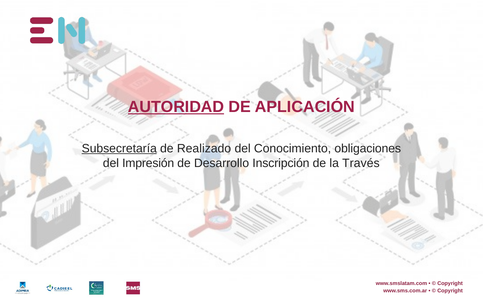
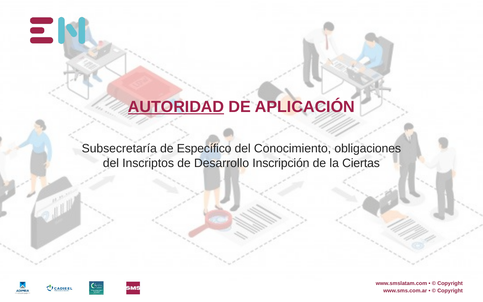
Subsecretaría underline: present -> none
Realizado: Realizado -> Específico
Impresión: Impresión -> Inscriptos
Través: Través -> Ciertas
